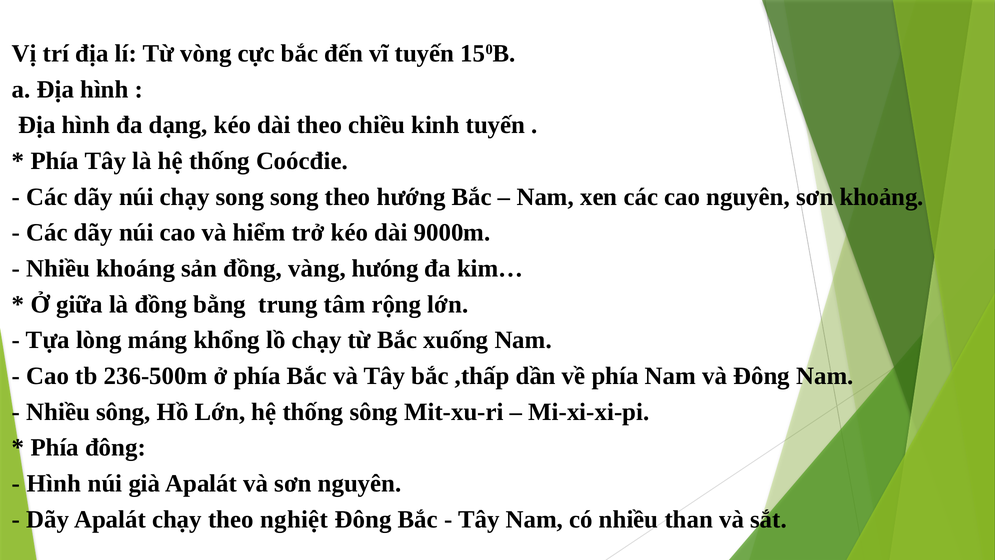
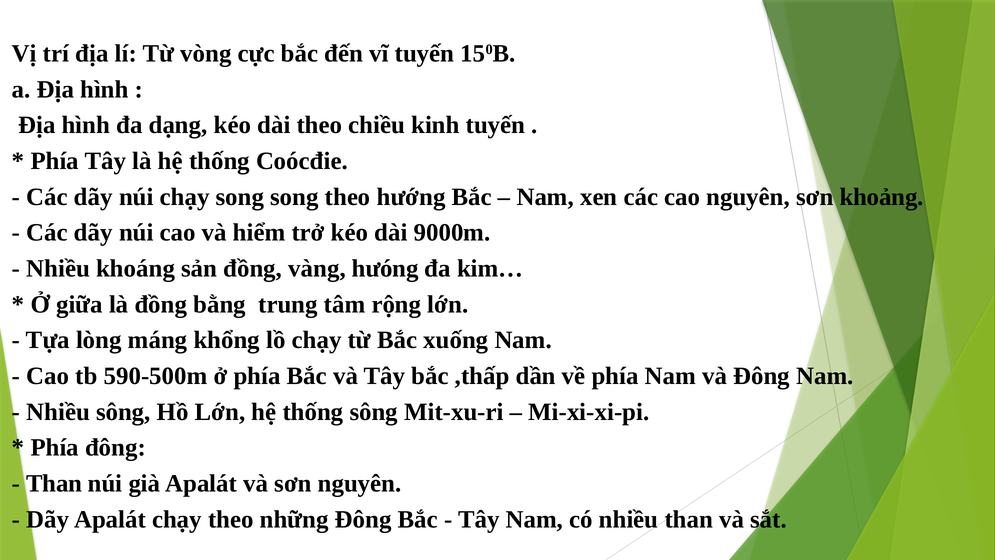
236-500m: 236-500m -> 590-500m
Hình at (54, 483): Hình -> Than
nghiệt: nghiệt -> những
